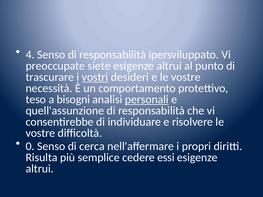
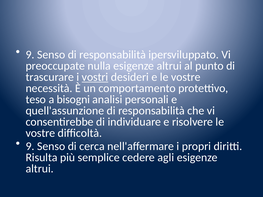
4 at (30, 55): 4 -> 9
siete: siete -> nulla
personali underline: present -> none
0 at (30, 146): 0 -> 9
essi: essi -> agli
